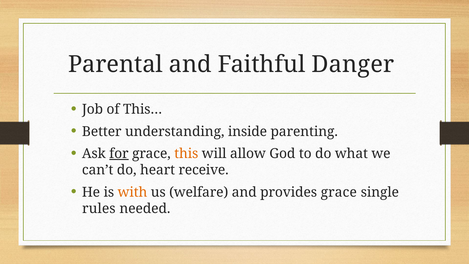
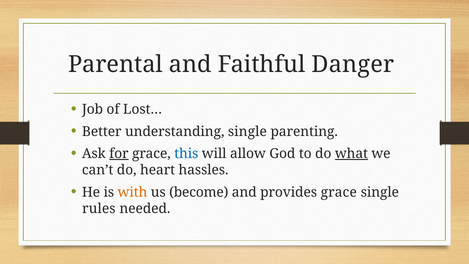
This…: This… -> Lost…
understanding inside: inside -> single
this colour: orange -> blue
what underline: none -> present
receive: receive -> hassles
welfare: welfare -> become
